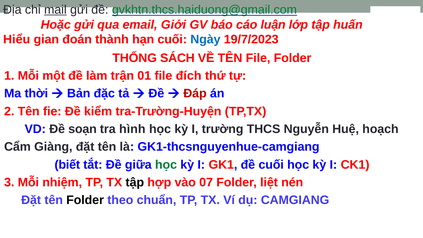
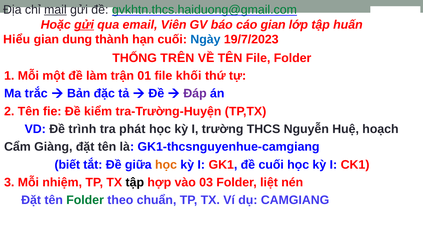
gửi at (84, 25) underline: none -> present
Giới: Giới -> Viên
cáo luận: luận -> gian
đoán: đoán -> dung
SÁCH: SÁCH -> TRÊN
đích: đích -> khối
thời: thời -> trắc
Đáp colour: red -> purple
soạn: soạn -> trình
hình: hình -> phát
học at (166, 165) colour: green -> orange
07: 07 -> 03
Folder at (85, 200) colour: black -> green
